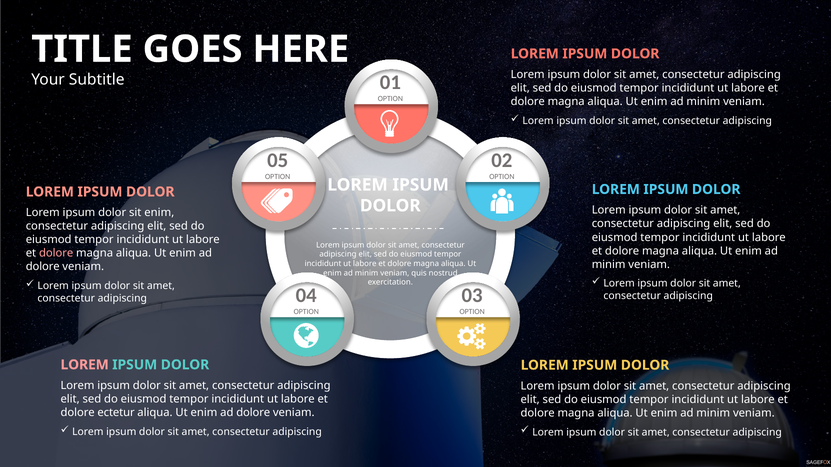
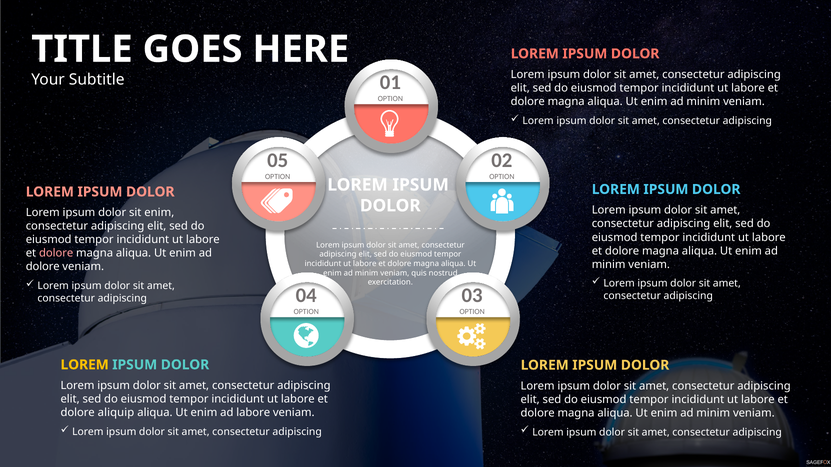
LOREM at (85, 365) colour: pink -> yellow
ectetur: ectetur -> aliquip
dolore at (253, 413): dolore -> labore
